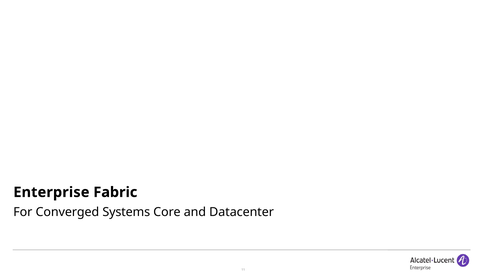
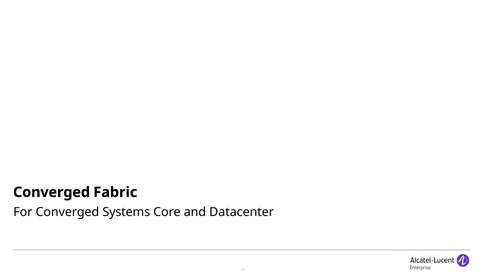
Enterprise at (51, 192): Enterprise -> Converged
